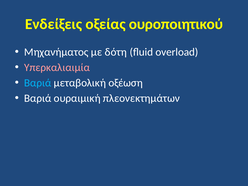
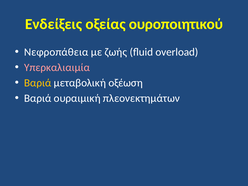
Μηχανήματος: Μηχανήματος -> Νεφροπάθεια
δότη: δότη -> ζωής
Βαριά at (38, 83) colour: light blue -> yellow
